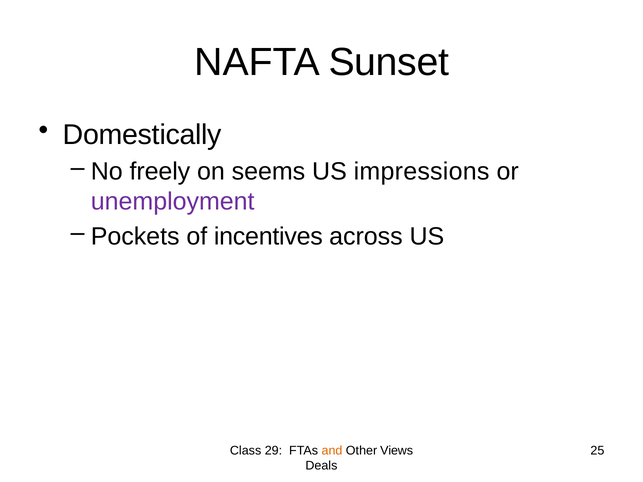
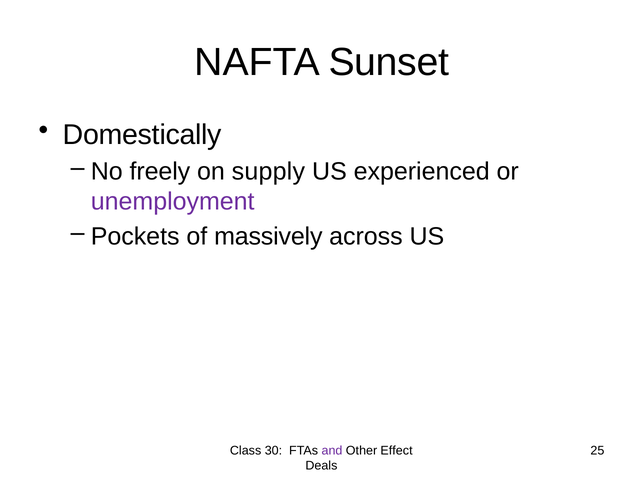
seems: seems -> supply
impressions: impressions -> experienced
incentives: incentives -> massively
29: 29 -> 30
and colour: orange -> purple
Views: Views -> Effect
